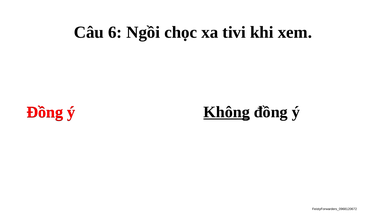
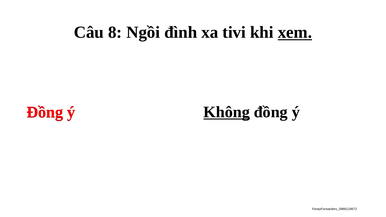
6: 6 -> 8
chọc: chọc -> đình
xem underline: none -> present
